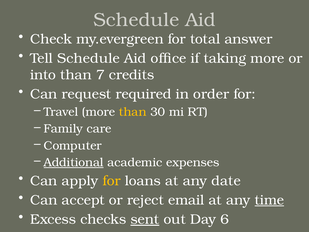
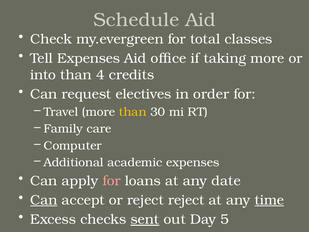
answer: answer -> classes
Tell Schedule: Schedule -> Expenses
7: 7 -> 4
required: required -> electives
Additional underline: present -> none
for at (112, 181) colour: yellow -> pink
Can at (44, 200) underline: none -> present
reject email: email -> reject
6: 6 -> 5
